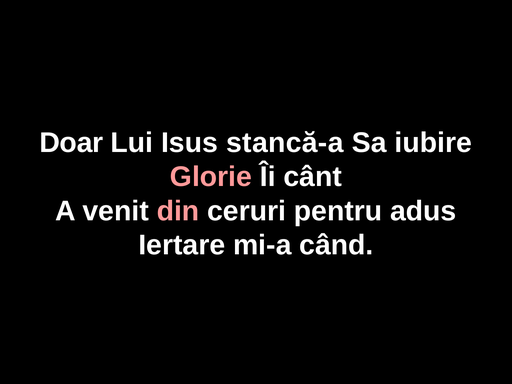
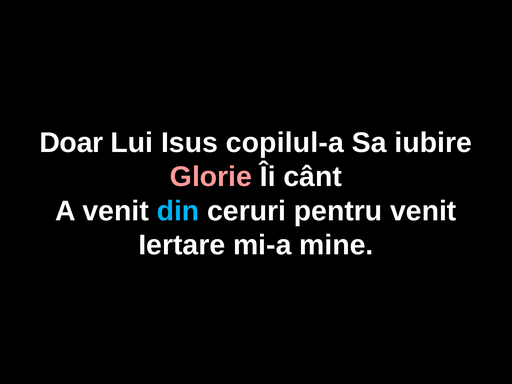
stancă-a: stancă-a -> copilul-a
din colour: pink -> light blue
pentru adus: adus -> venit
când: când -> mine
